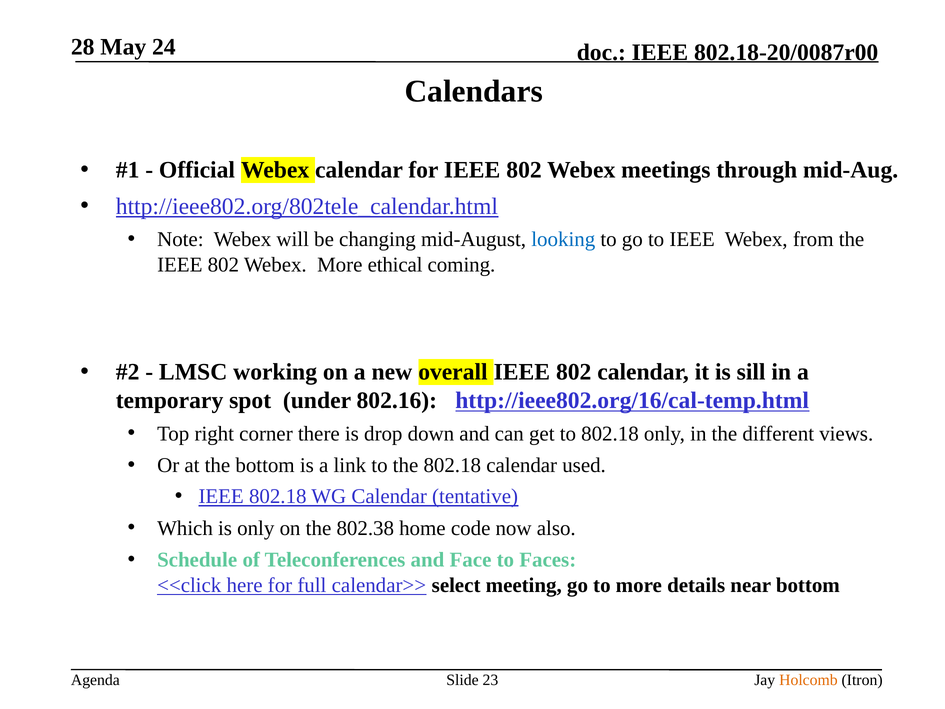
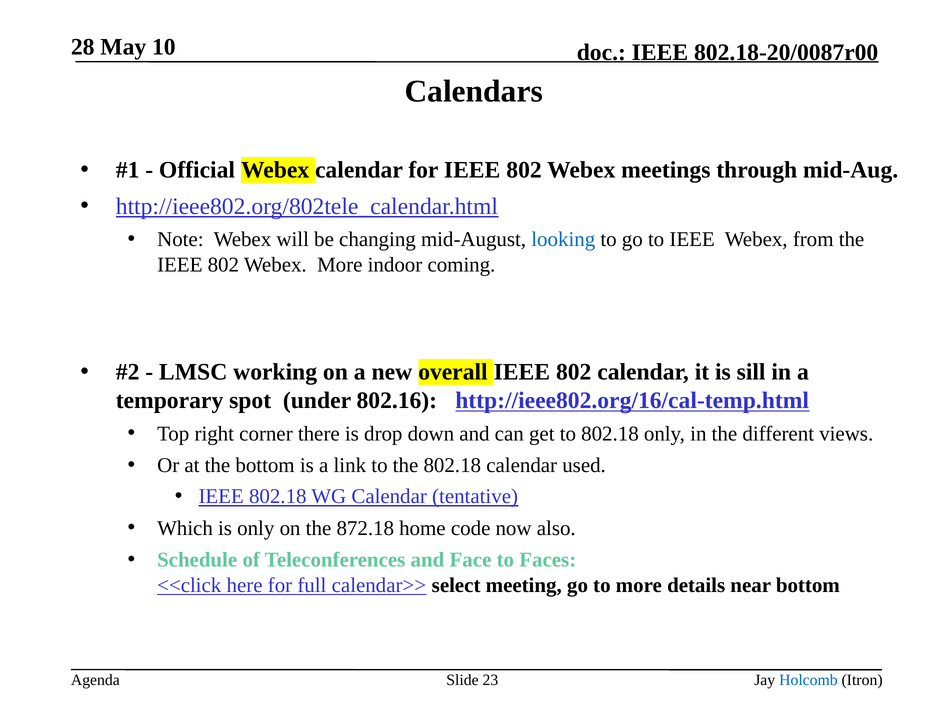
24: 24 -> 10
ethical: ethical -> indoor
802.38: 802.38 -> 872.18
Holcomb colour: orange -> blue
